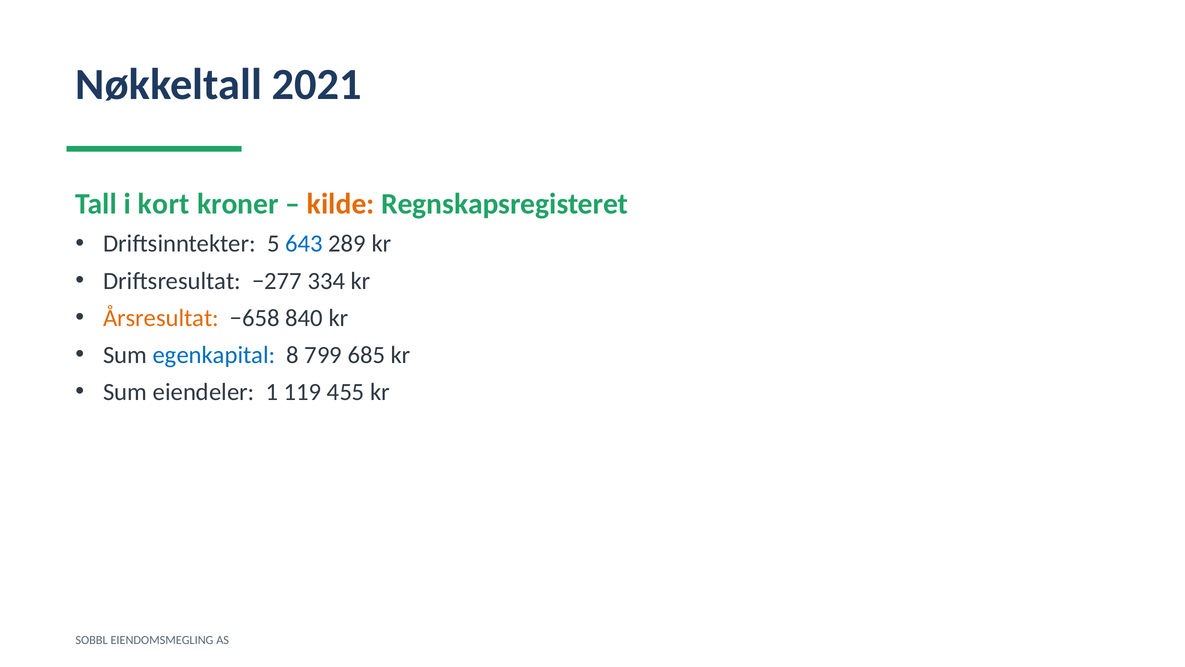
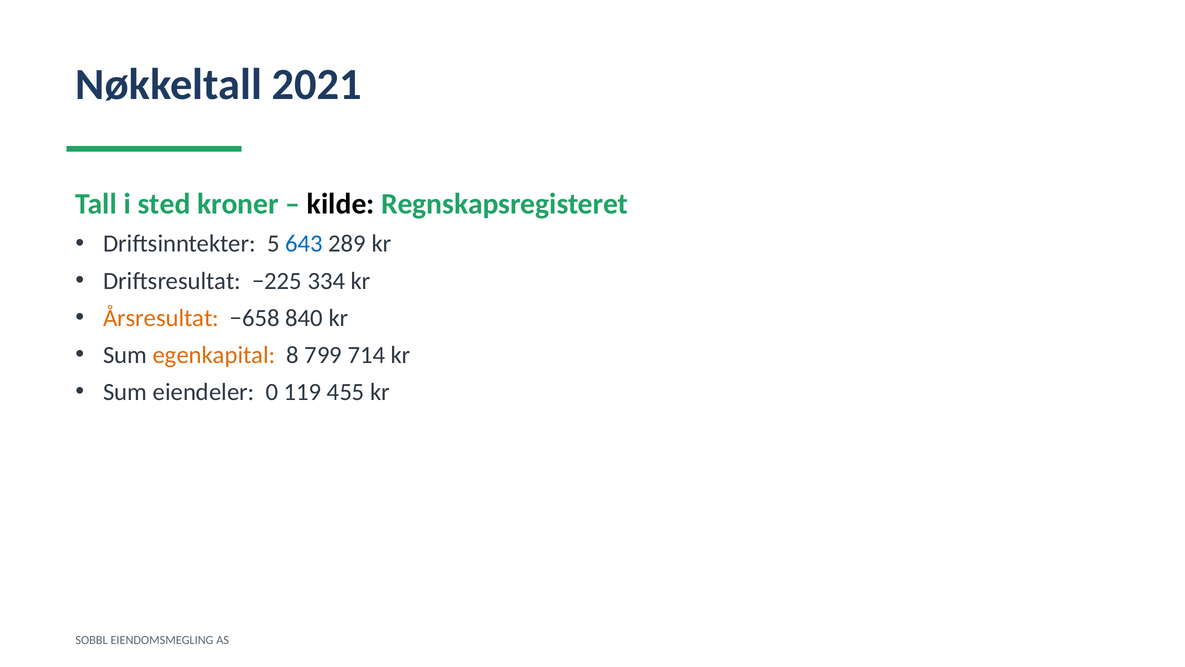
kort: kort -> sted
kilde colour: orange -> black
−277: −277 -> −225
egenkapital colour: blue -> orange
685: 685 -> 714
1: 1 -> 0
